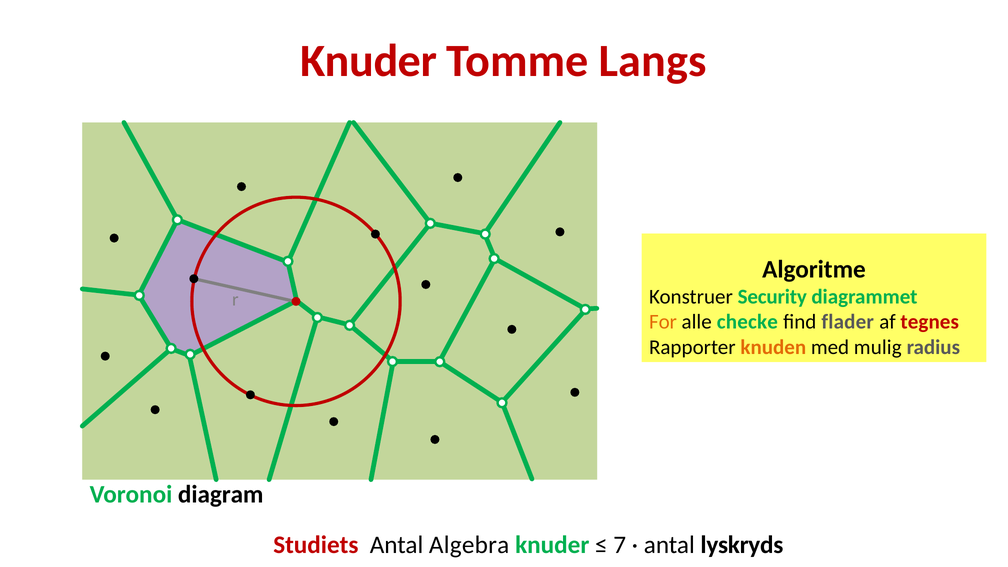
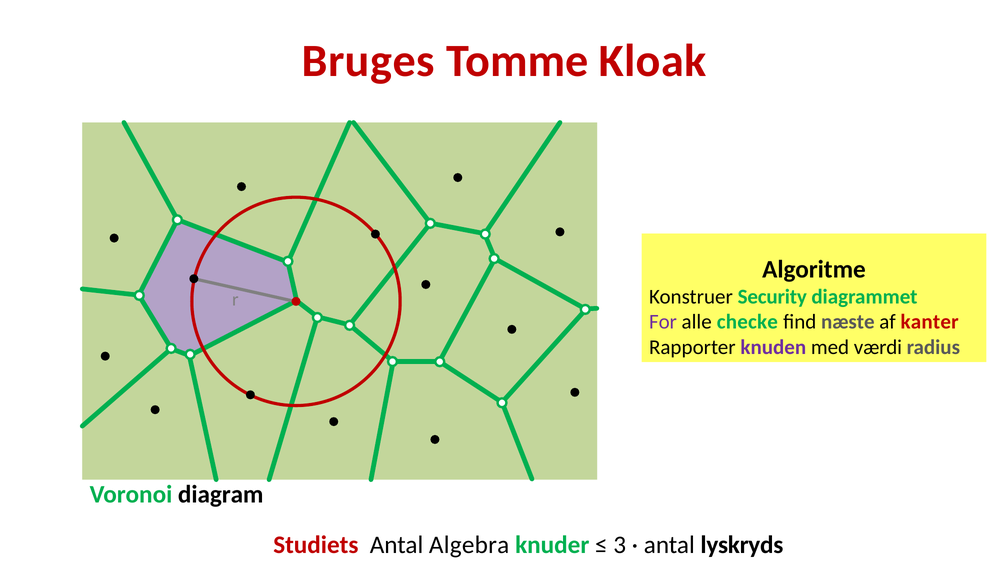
Knuder at (369, 61): Knuder -> Bruges
Langs: Langs -> Kloak
For colour: orange -> purple
flader: flader -> næste
tegnes: tegnes -> kanter
knuden colour: orange -> purple
mulig: mulig -> værdi
7: 7 -> 3
